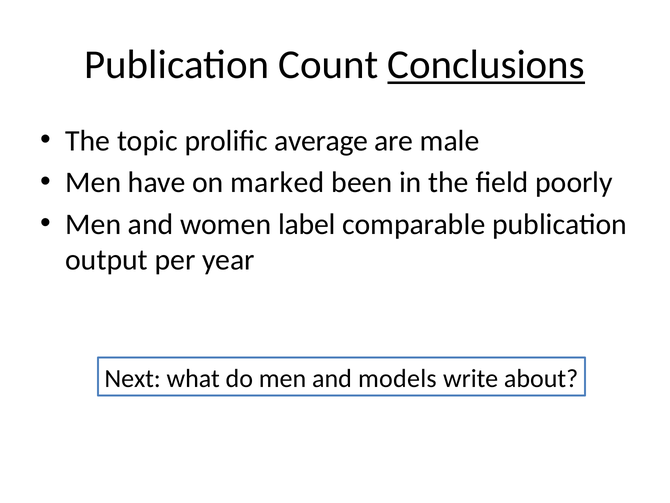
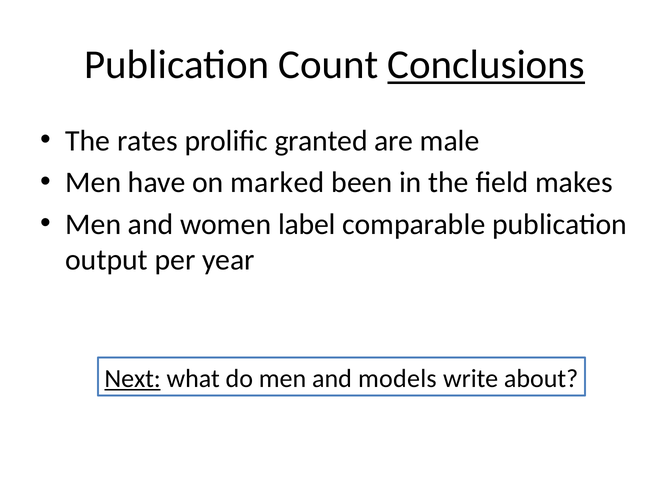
topic: topic -> rates
average: average -> granted
poorly: poorly -> makes
Next underline: none -> present
